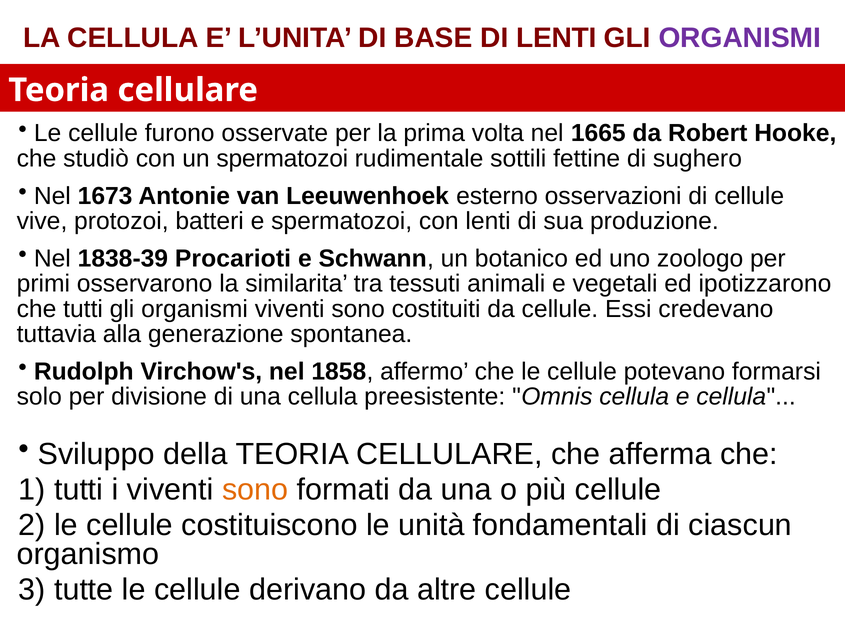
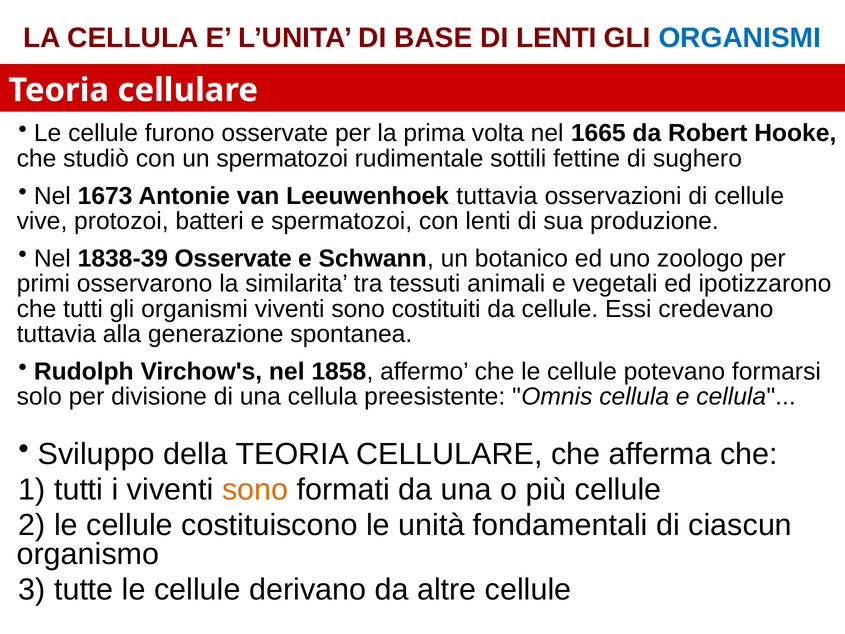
ORGANISMI at (740, 38) colour: purple -> blue
Leeuwenhoek esterno: esterno -> tuttavia
1838-39 Procarioti: Procarioti -> Osservate
